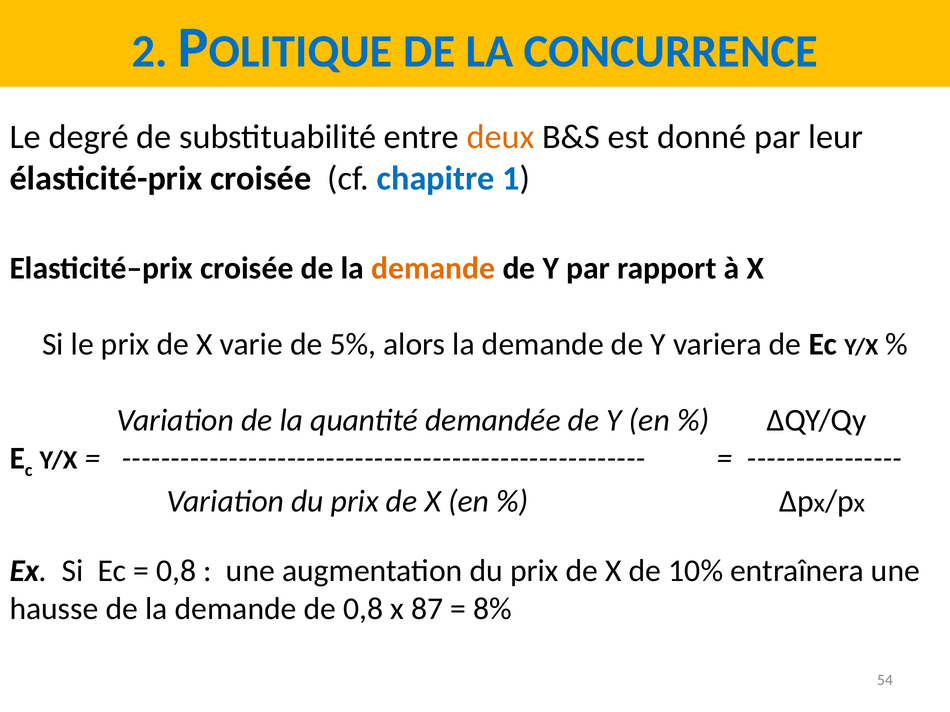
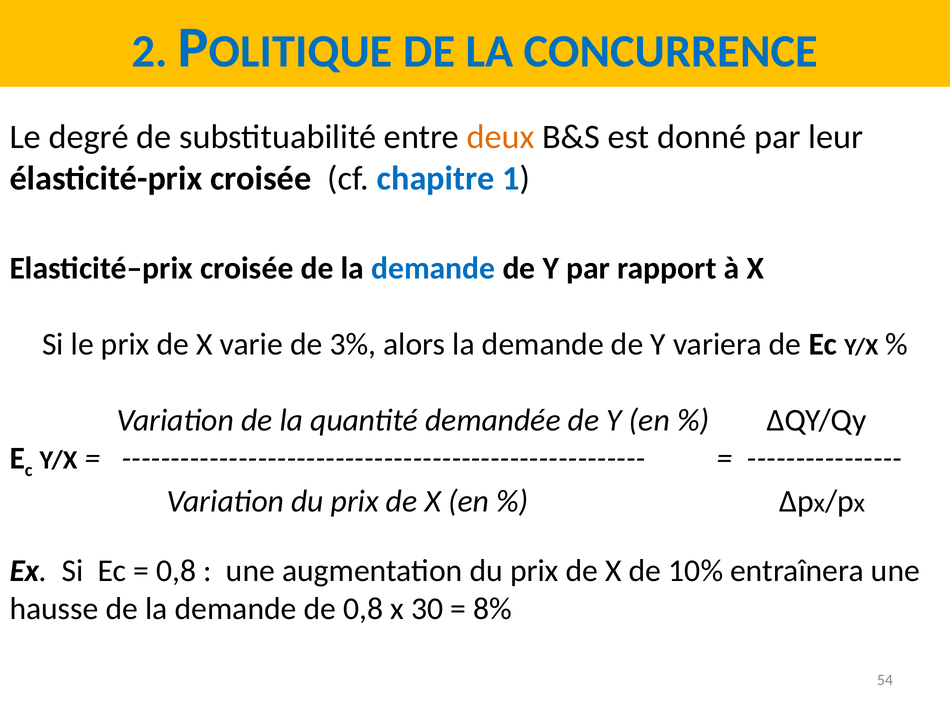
demande at (433, 268) colour: orange -> blue
5%: 5% -> 3%
87: 87 -> 30
